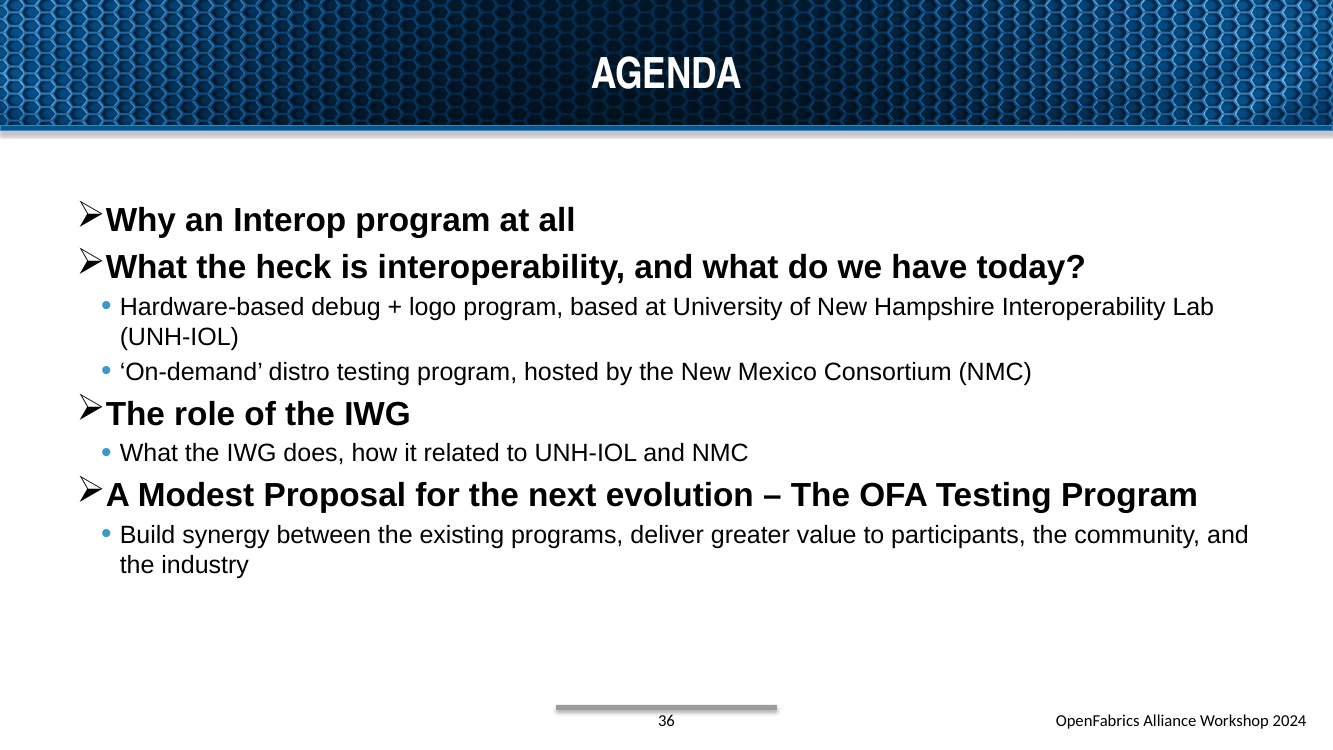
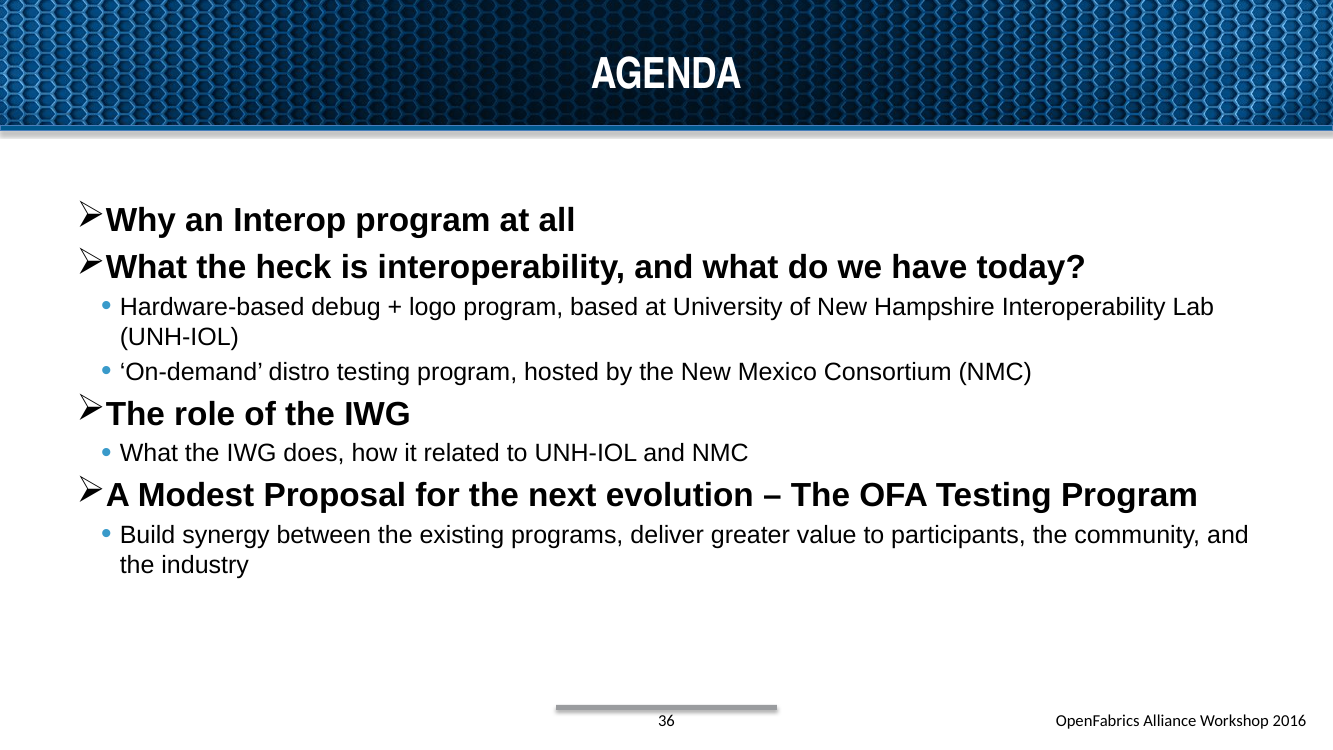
2024: 2024 -> 2016
